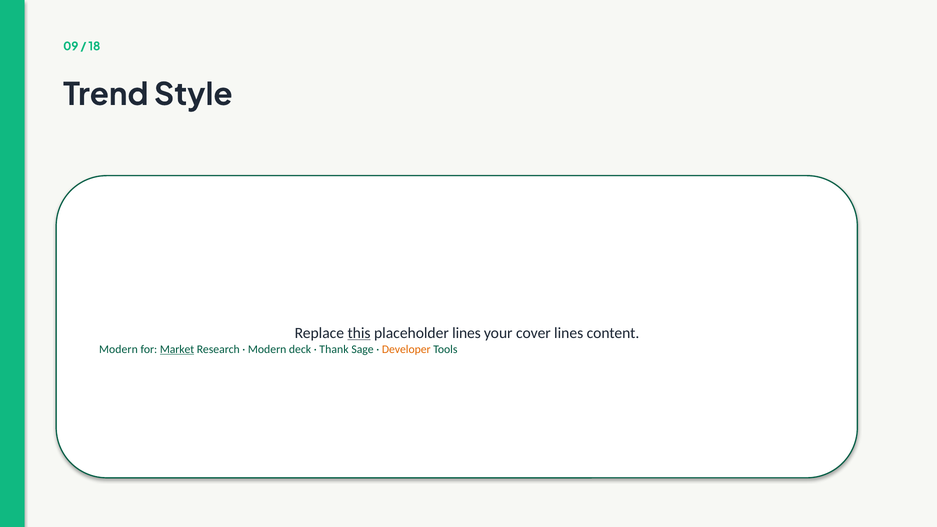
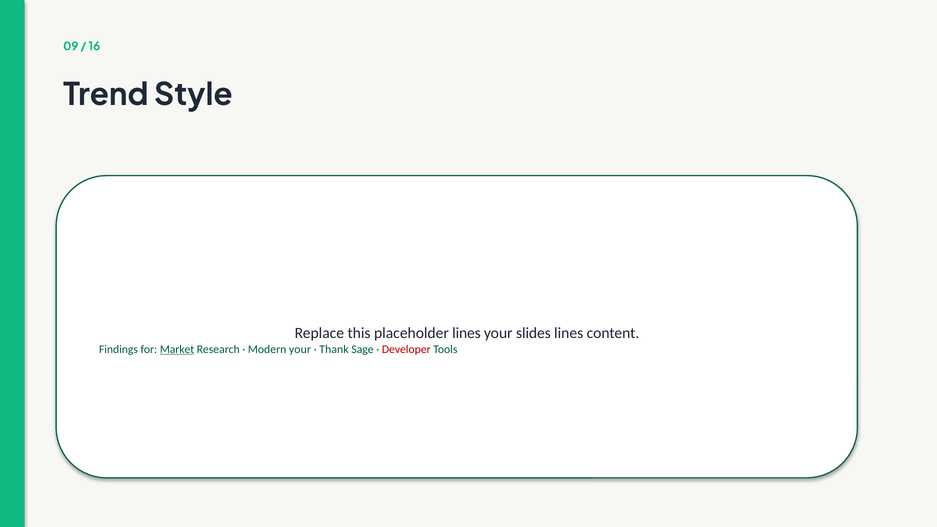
18: 18 -> 16
this underline: present -> none
cover: cover -> slides
Modern at (118, 349): Modern -> Findings
Modern deck: deck -> your
Developer colour: orange -> red
